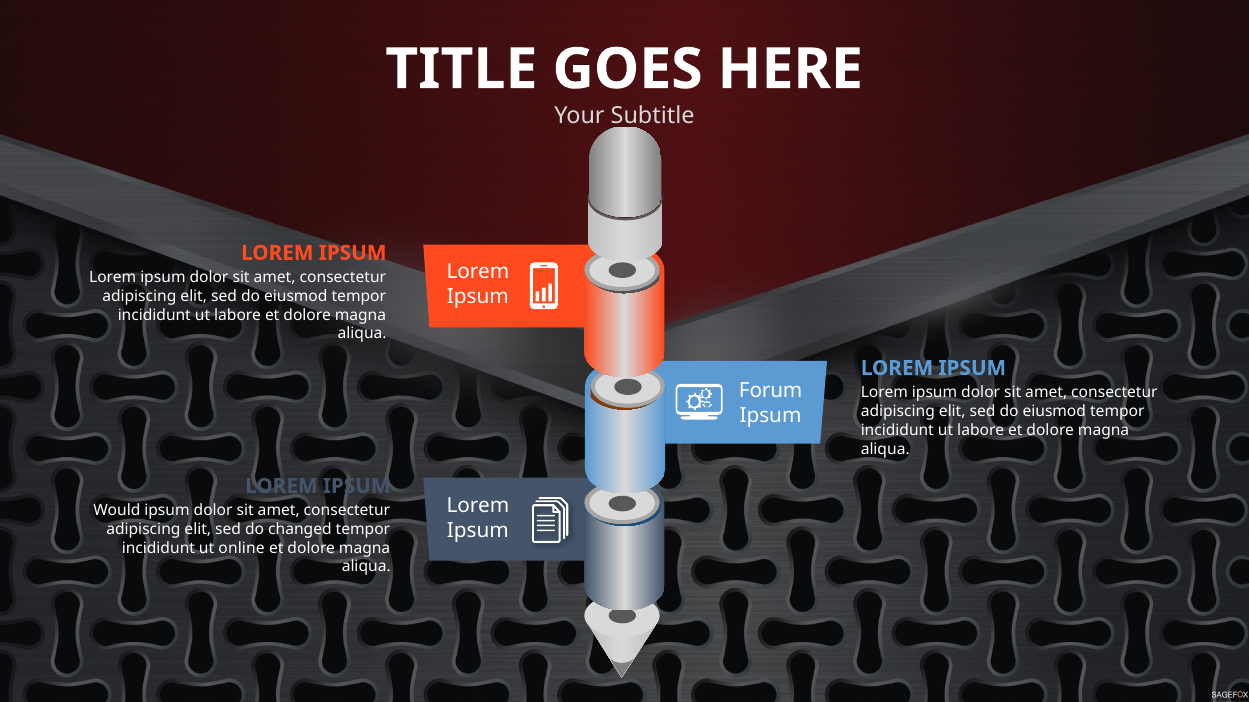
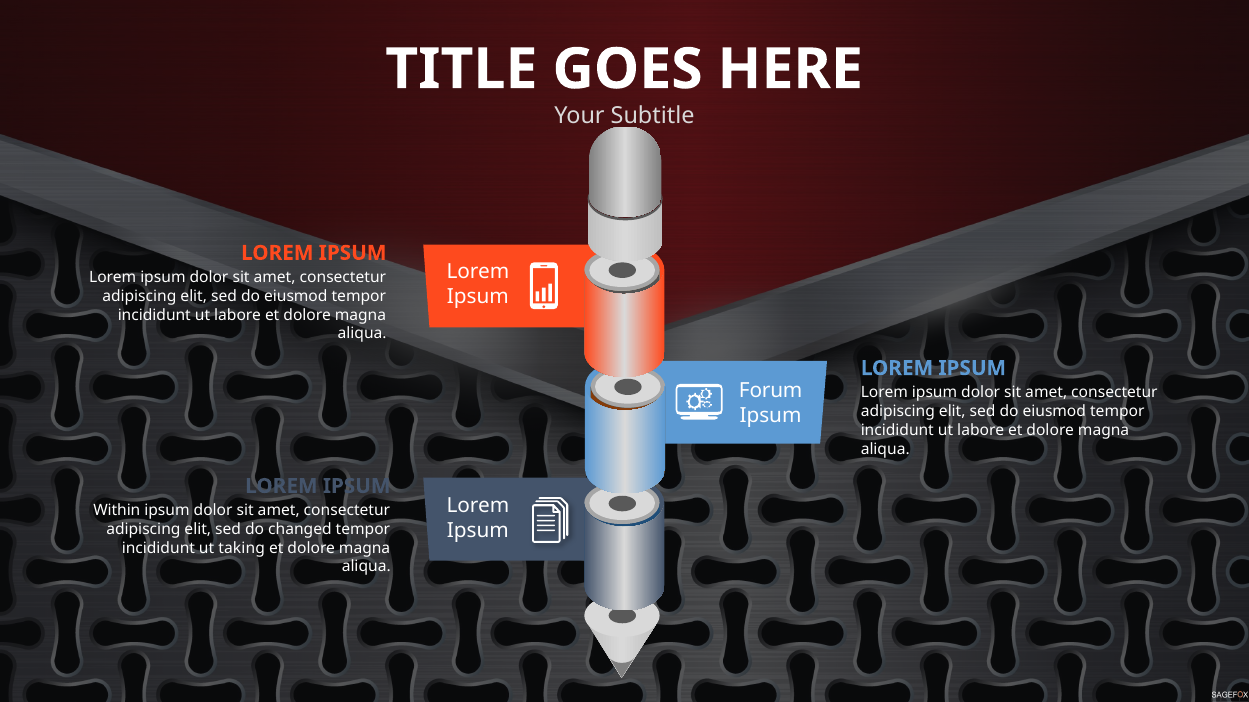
Would: Would -> Within
online: online -> taking
